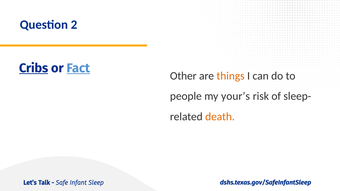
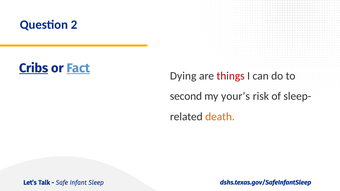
Other: Other -> Dying
things colour: orange -> red
people: people -> second
